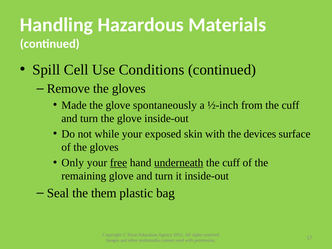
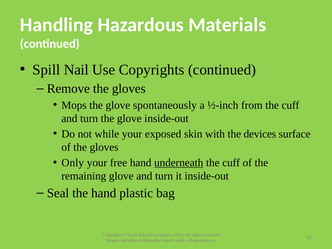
Cell: Cell -> Nail
Conditions: Conditions -> Copyrights
Made: Made -> Mops
free underline: present -> none
the them: them -> hand
